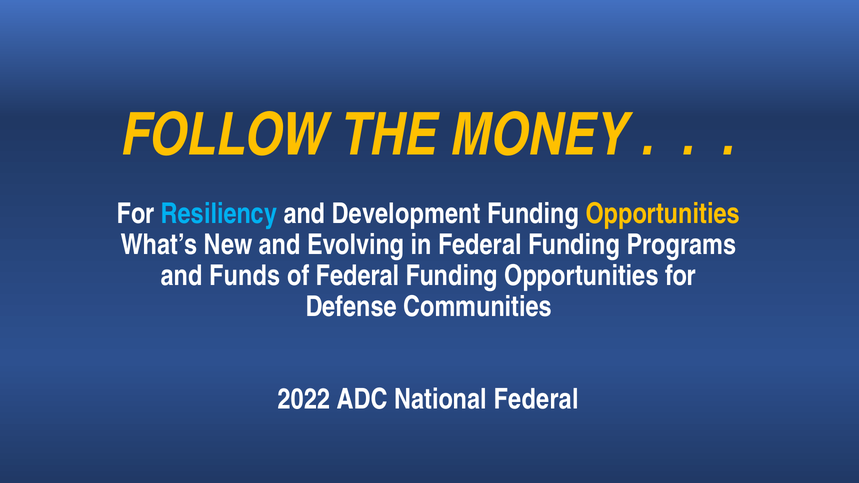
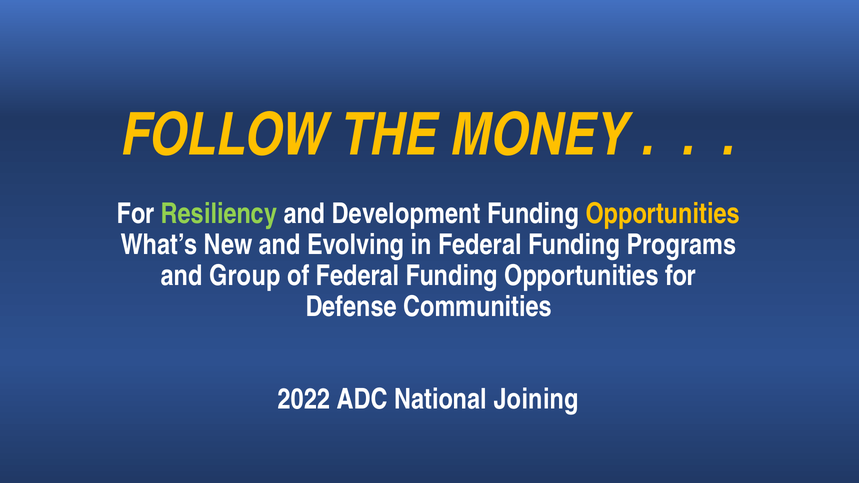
Resiliency colour: light blue -> light green
Funds: Funds -> Group
National Federal: Federal -> Joining
